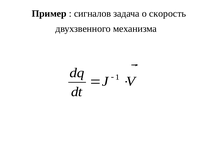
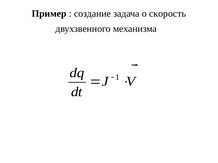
сигналов: сигналов -> создание
